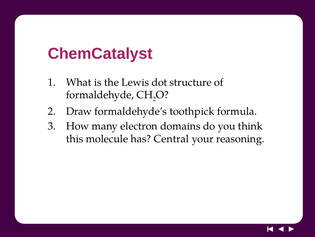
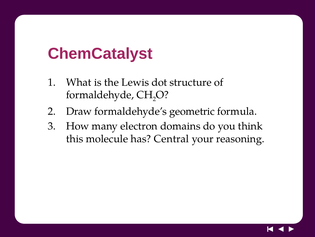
toothpick: toothpick -> geometric
